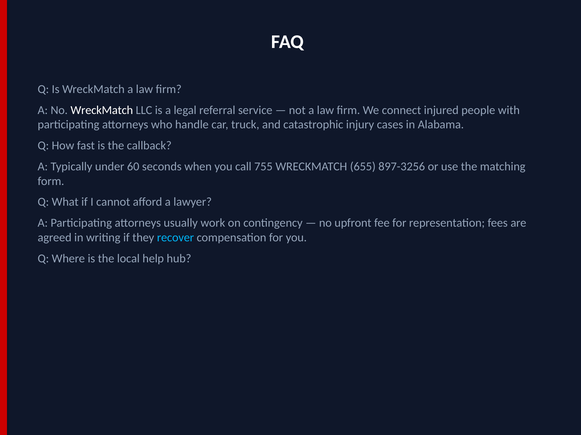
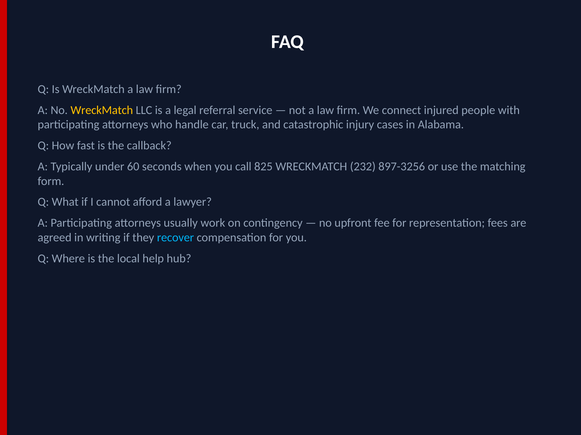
WreckMatch at (102, 110) colour: white -> yellow
755: 755 -> 825
655: 655 -> 232
